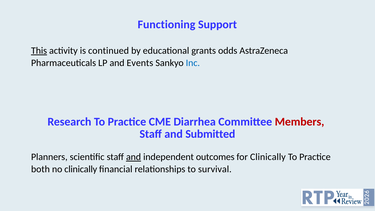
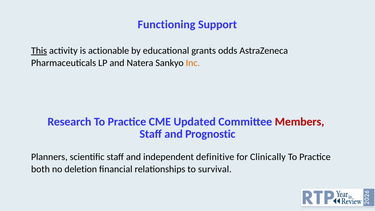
continued: continued -> actionable
Events: Events -> Natera
Inc colour: blue -> orange
Diarrhea: Diarrhea -> Updated
Submitted: Submitted -> Prognostic
and at (134, 157) underline: present -> none
outcomes: outcomes -> definitive
no clinically: clinically -> deletion
